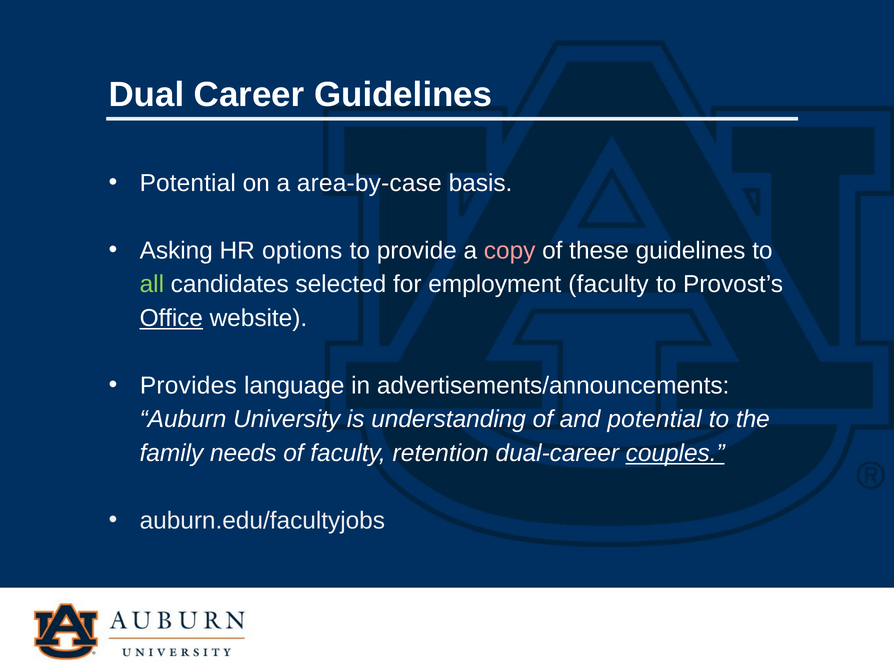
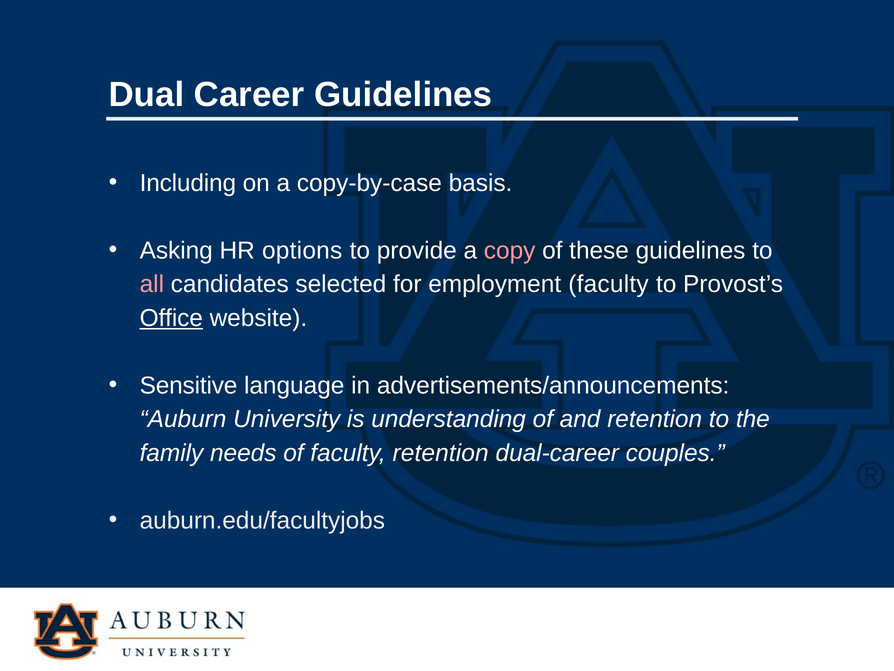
Potential at (188, 183): Potential -> Including
area-by-case: area-by-case -> copy-by-case
all colour: light green -> pink
Provides: Provides -> Sensitive
and potential: potential -> retention
couples underline: present -> none
